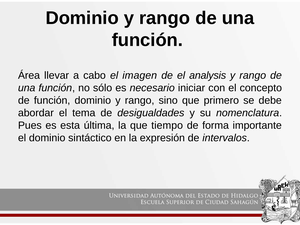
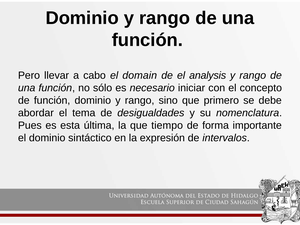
Área: Área -> Pero
imagen: imagen -> domain
